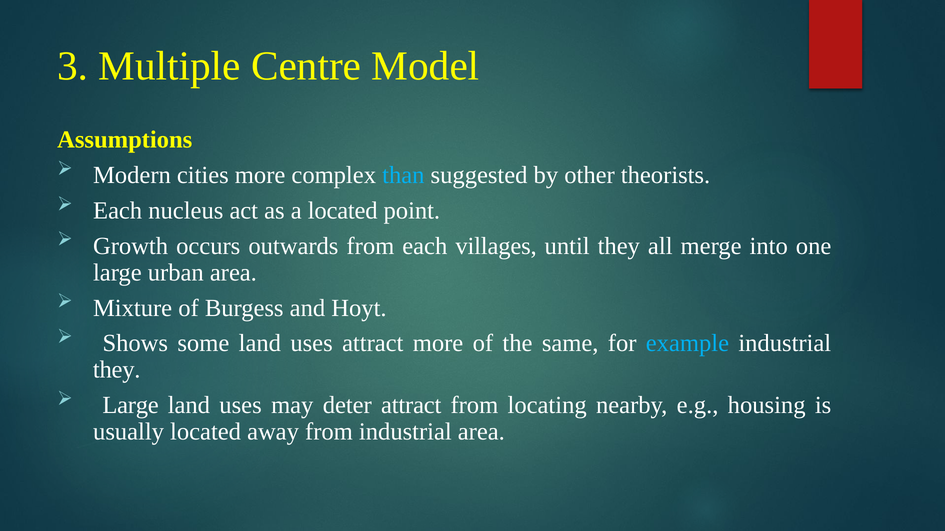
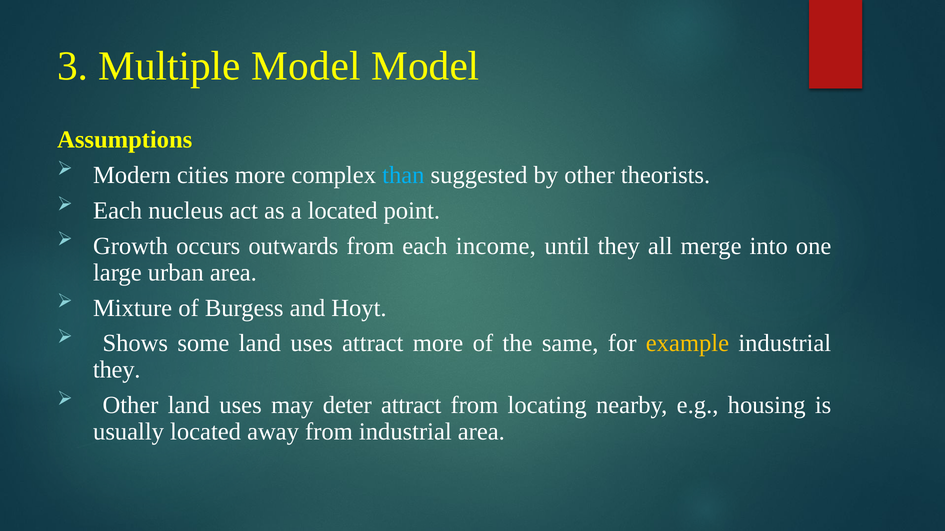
Multiple Centre: Centre -> Model
villages: villages -> income
example colour: light blue -> yellow
Large at (131, 406): Large -> Other
